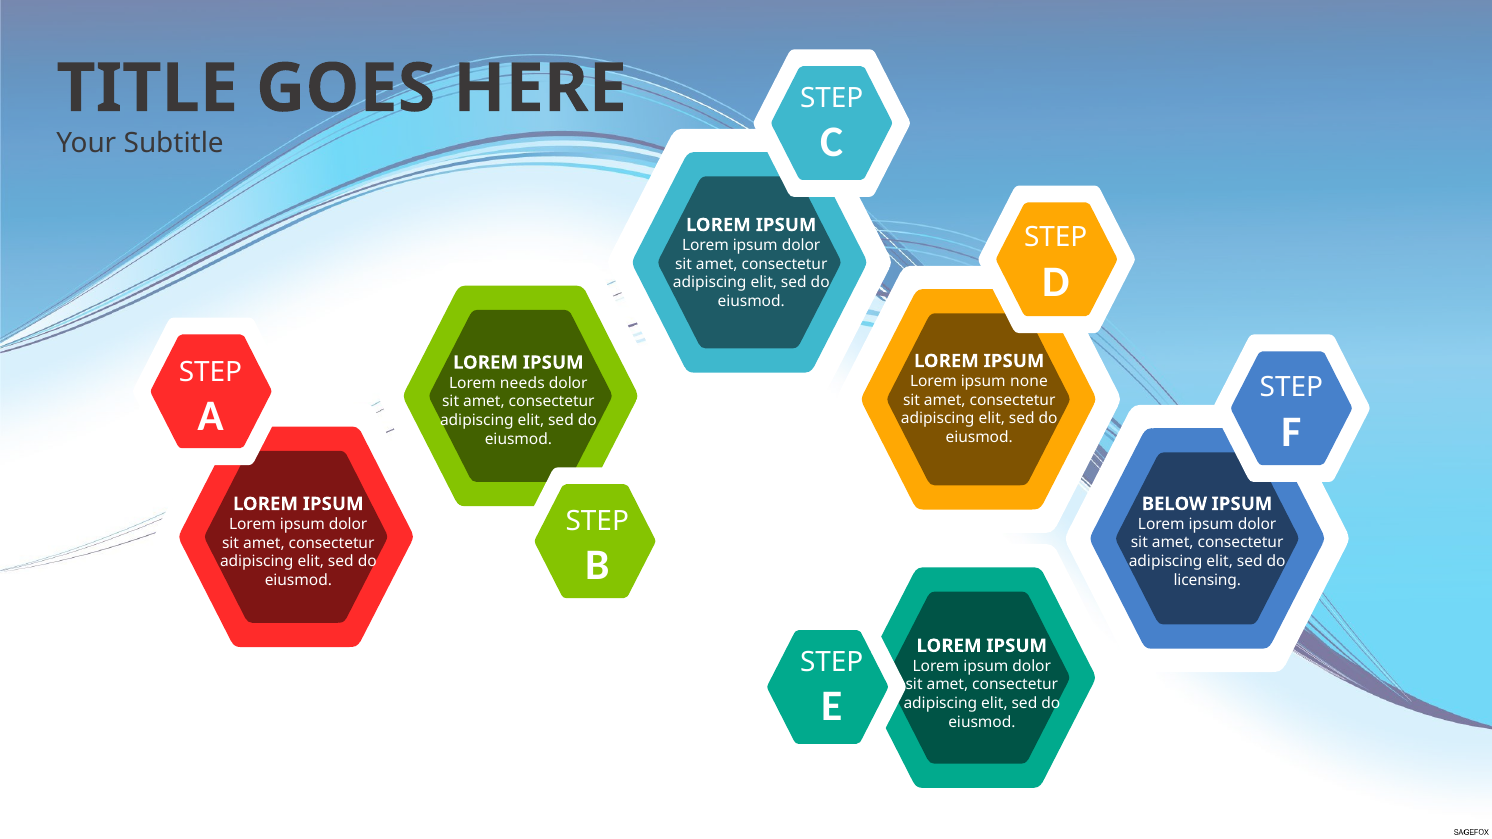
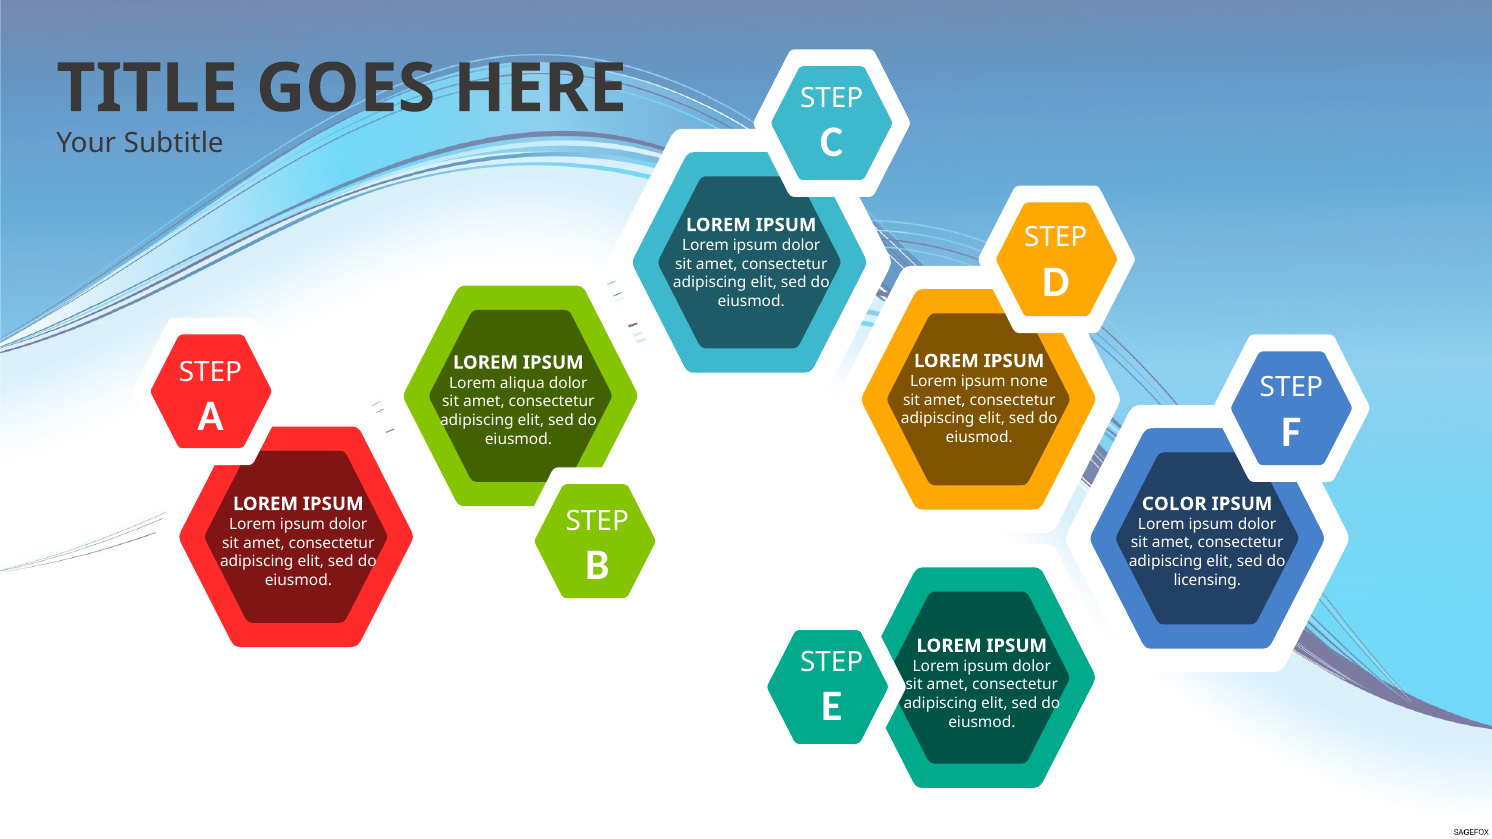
needs: needs -> aliqua
BELOW: BELOW -> COLOR
